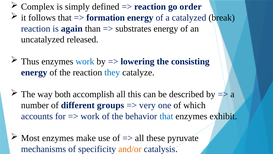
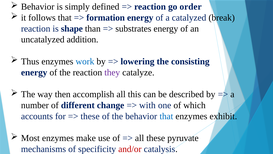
Complex at (38, 7): Complex -> Behavior
again: again -> shape
released: released -> addition
they colour: blue -> purple
both: both -> then
groups: groups -> change
very: very -> with
work at (90, 116): work -> these
and/or colour: orange -> red
